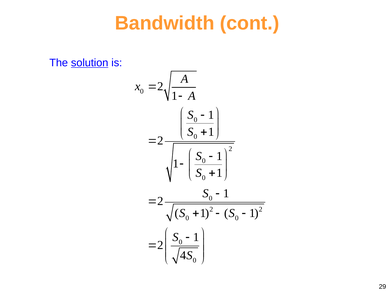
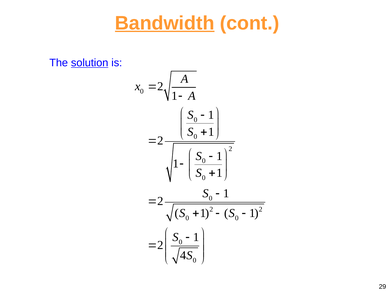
Bandwidth underline: none -> present
